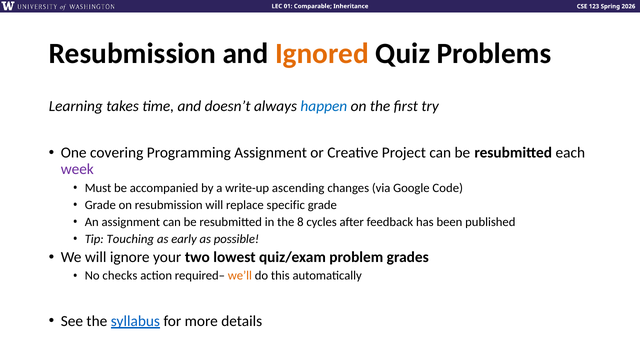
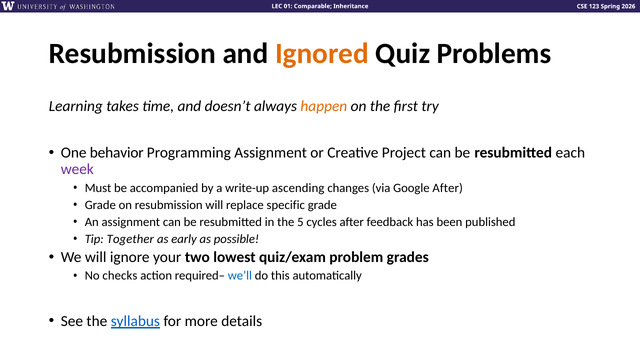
happen colour: blue -> orange
covering: covering -> behavior
Google Code: Code -> After
8: 8 -> 5
Touching: Touching -> Together
we’ll colour: orange -> blue
